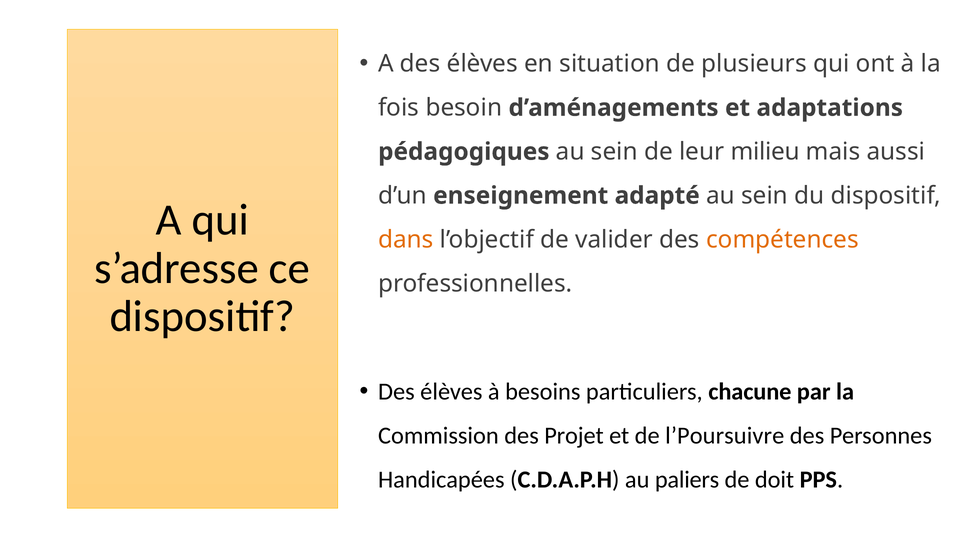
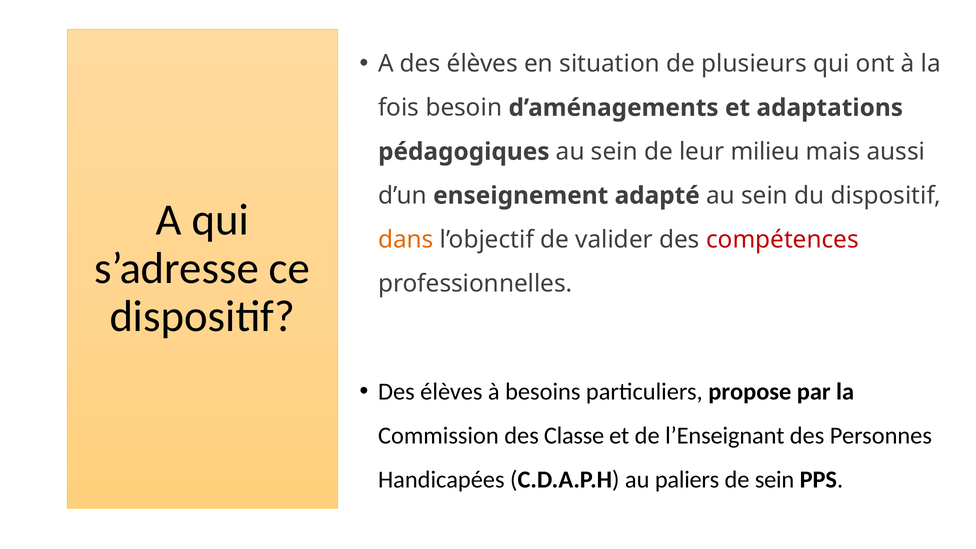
compétences colour: orange -> red
chacune: chacune -> propose
Projet: Projet -> Classe
l’Poursuivre: l’Poursuivre -> l’Enseignant
de doit: doit -> sein
